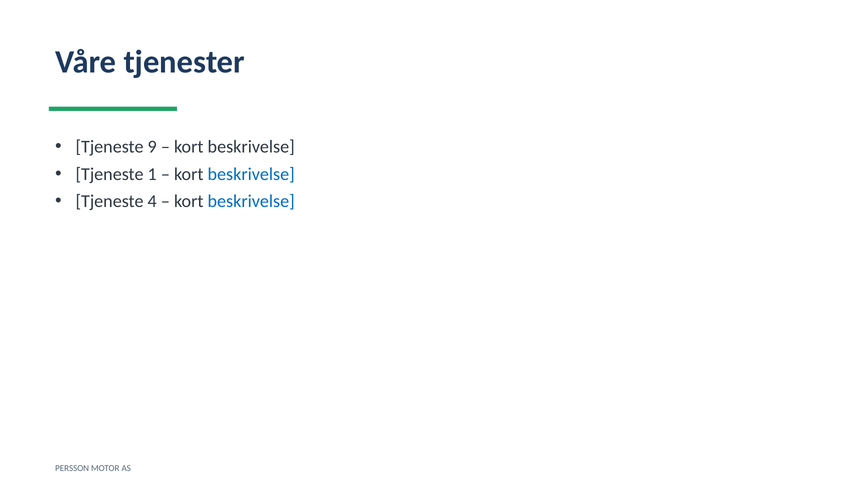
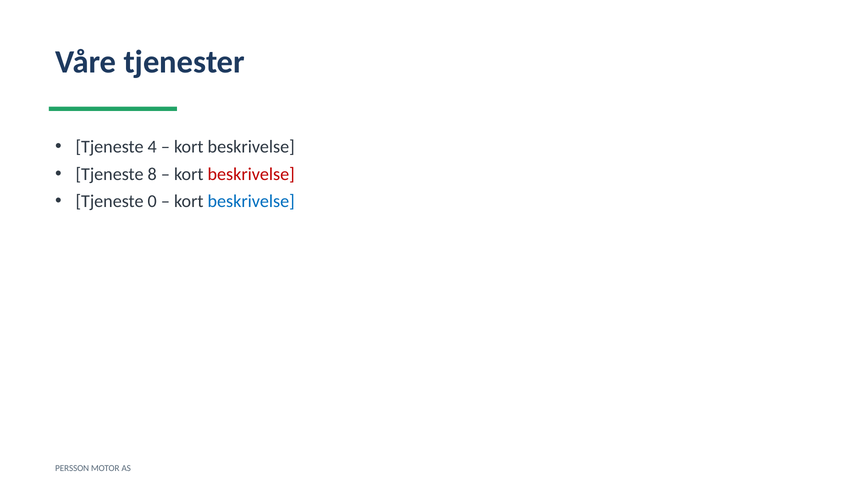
9: 9 -> 4
1: 1 -> 8
beskrivelse at (251, 174) colour: blue -> red
4: 4 -> 0
